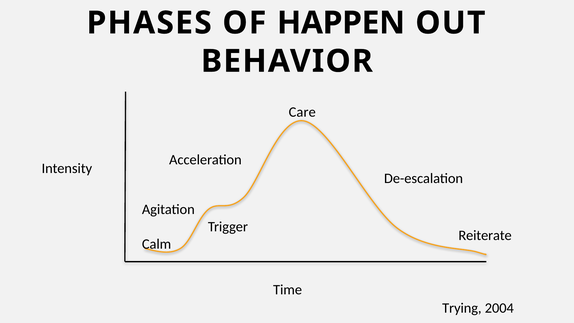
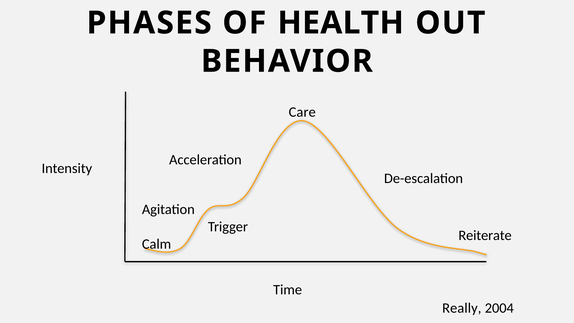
HAPPEN: HAPPEN -> HEALTH
Trying: Trying -> Really
